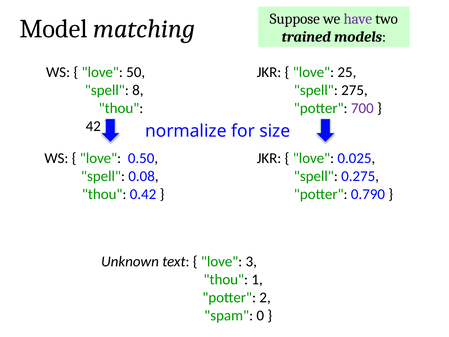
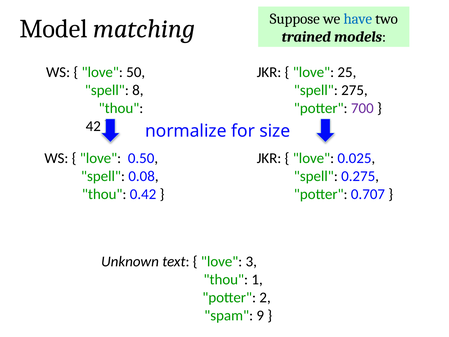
have colour: purple -> blue
0.790: 0.790 -> 0.707
0: 0 -> 9
